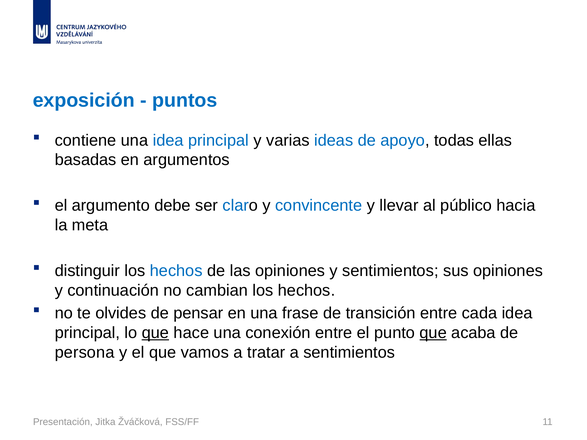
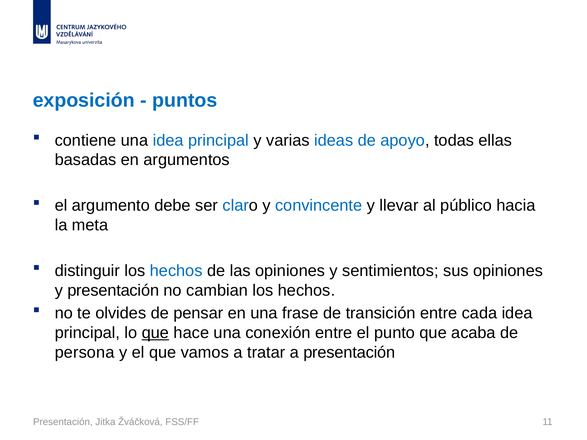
y continuación: continuación -> presentación
que at (433, 333) underline: present -> none
a sentimientos: sentimientos -> presentación
